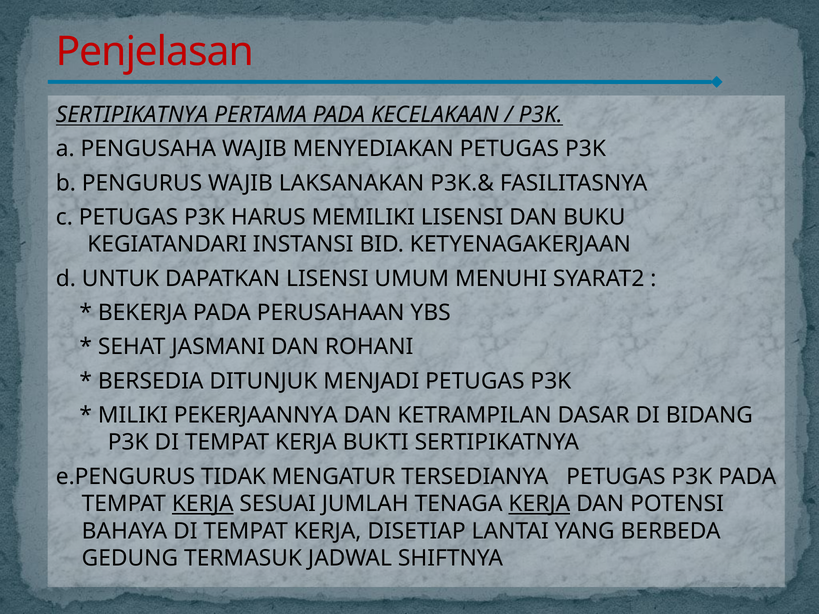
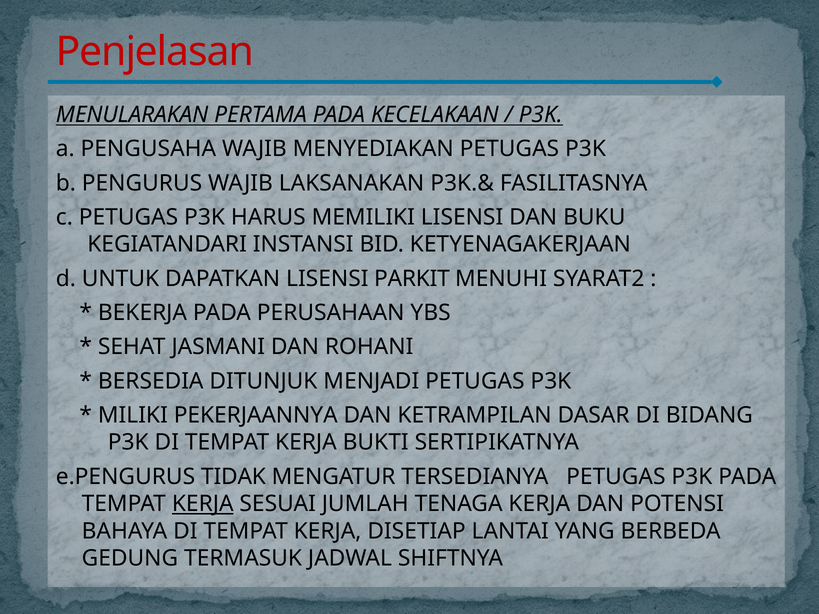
SERTIPIKATNYA at (132, 115): SERTIPIKATNYA -> MENULARAKAN
UMUM: UMUM -> PARKIT
KERJA at (539, 504) underline: present -> none
